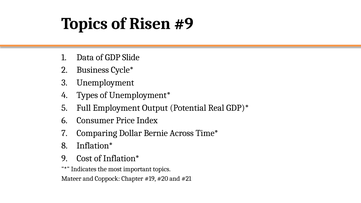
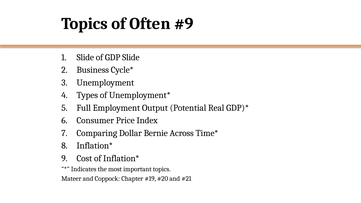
Risen: Risen -> Often
Data at (85, 57): Data -> Slide
